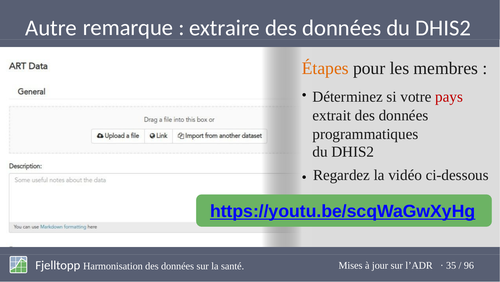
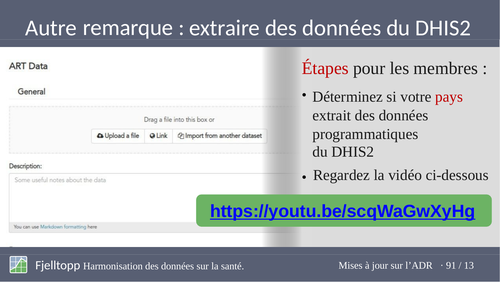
Étapes colour: orange -> red
35: 35 -> 91
96: 96 -> 13
